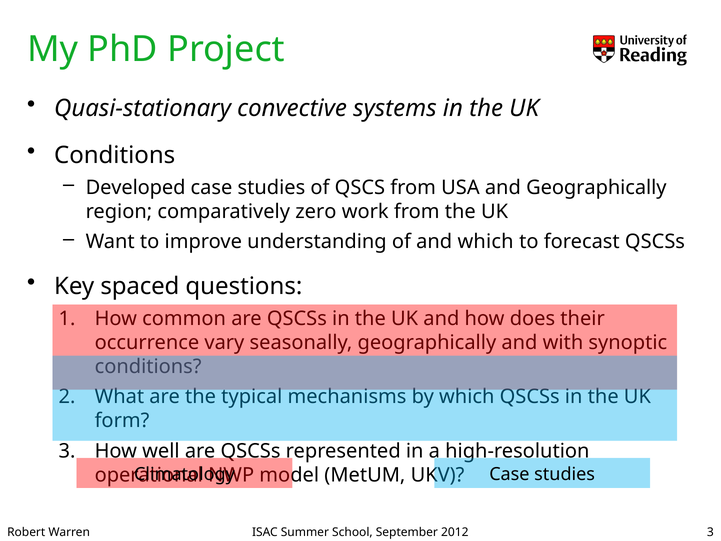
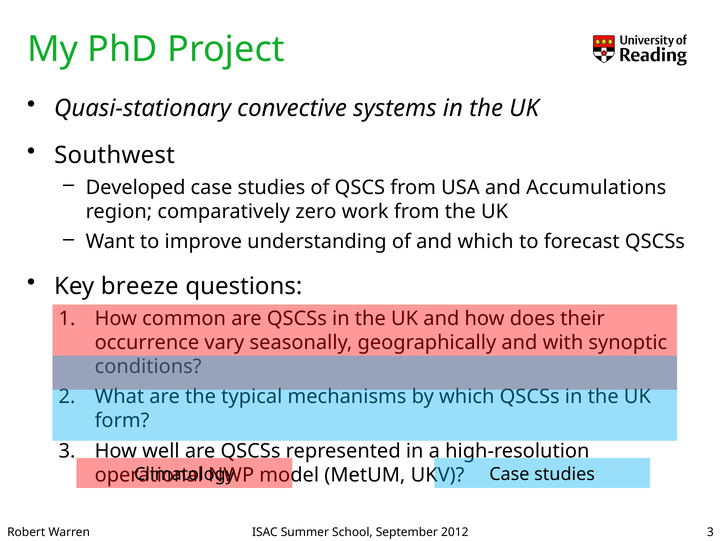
Conditions at (115, 155): Conditions -> Southwest
and Geographically: Geographically -> Accumulations
spaced: spaced -> breeze
